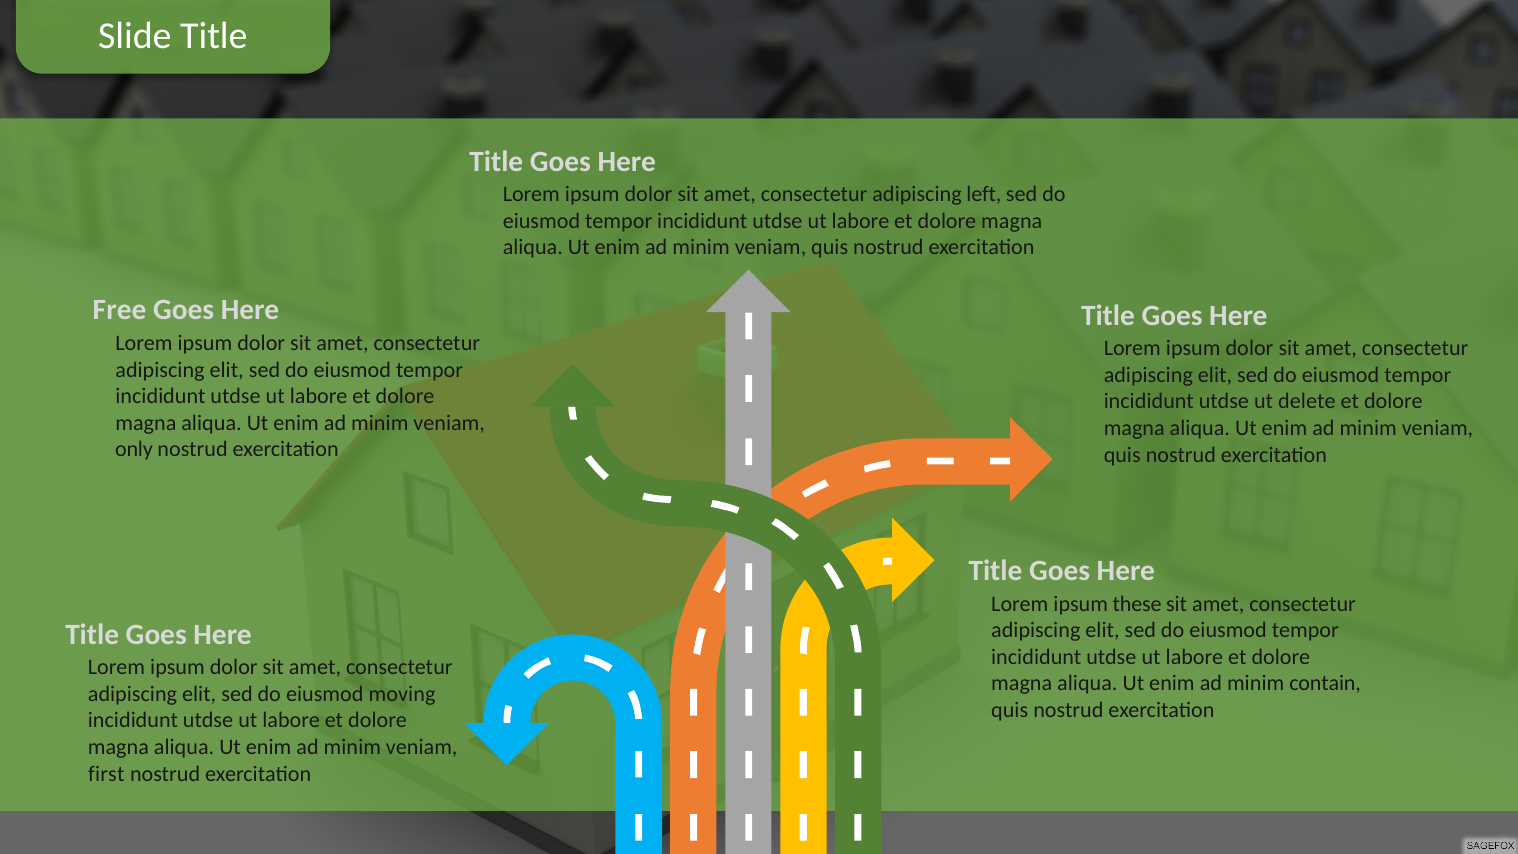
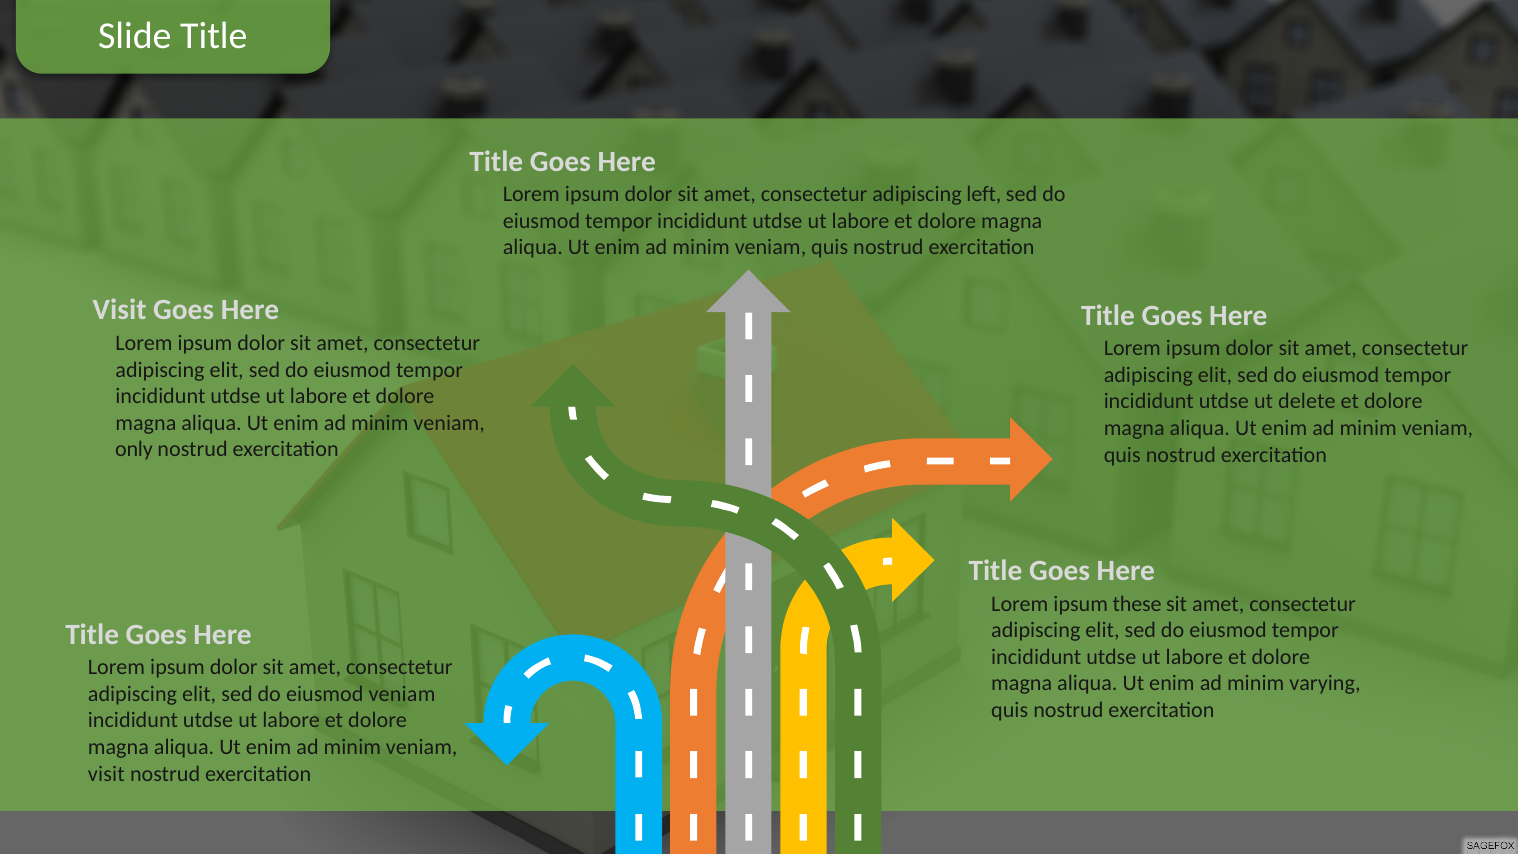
Free at (120, 310): Free -> Visit
contain: contain -> varying
eiusmod moving: moving -> veniam
first at (106, 774): first -> visit
